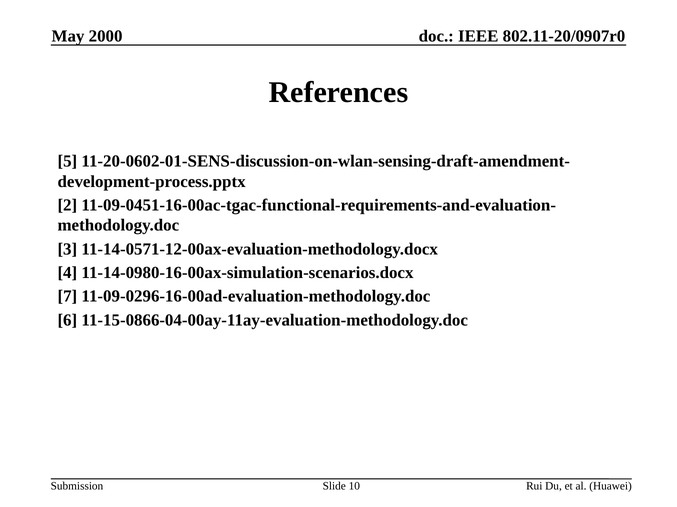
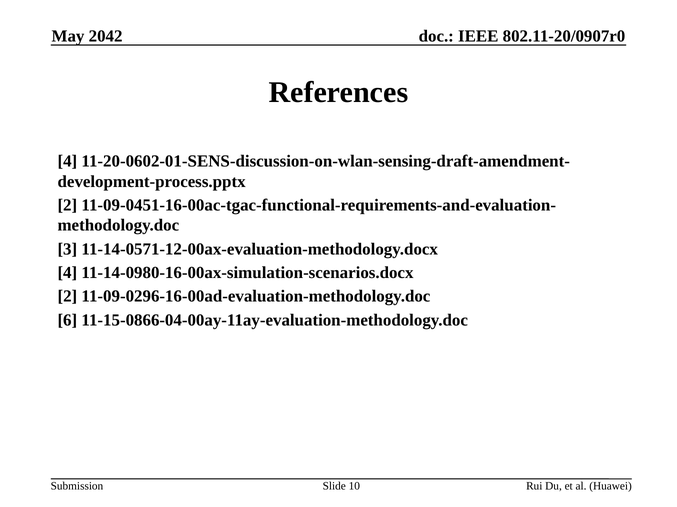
2000: 2000 -> 2042
5 at (67, 161): 5 -> 4
7 at (67, 297): 7 -> 2
